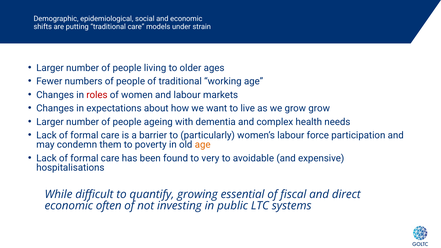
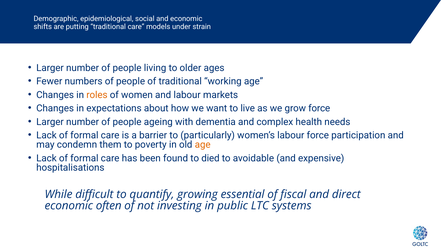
roles colour: red -> orange
grow grow: grow -> force
very: very -> died
